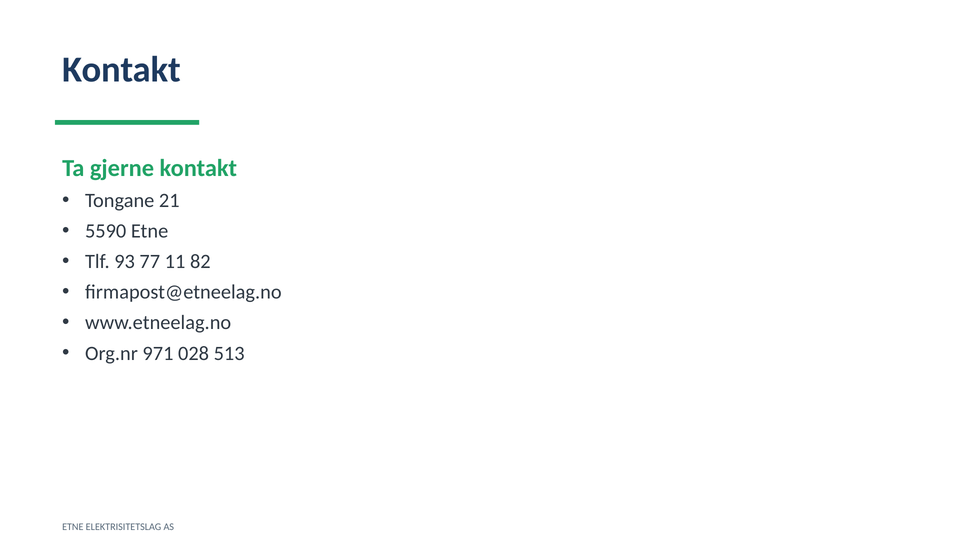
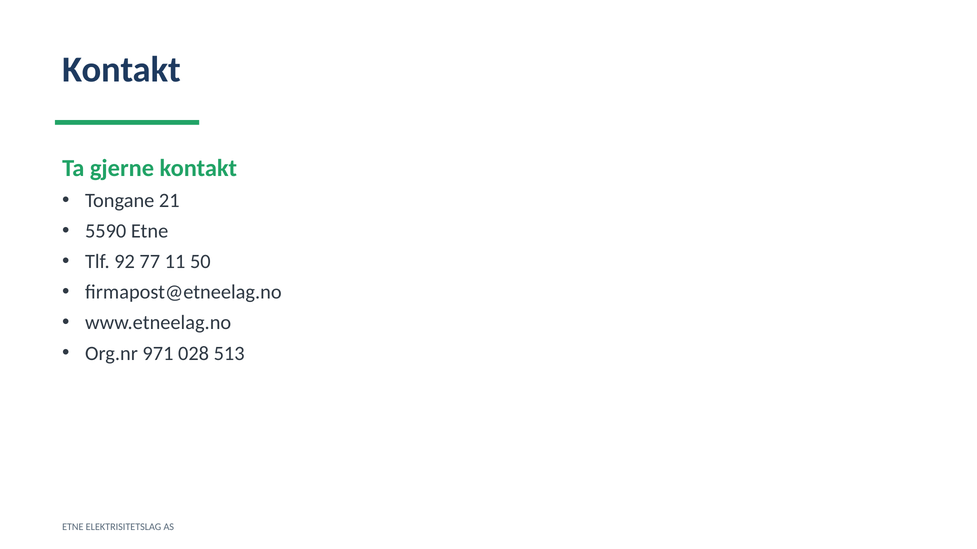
93: 93 -> 92
82: 82 -> 50
